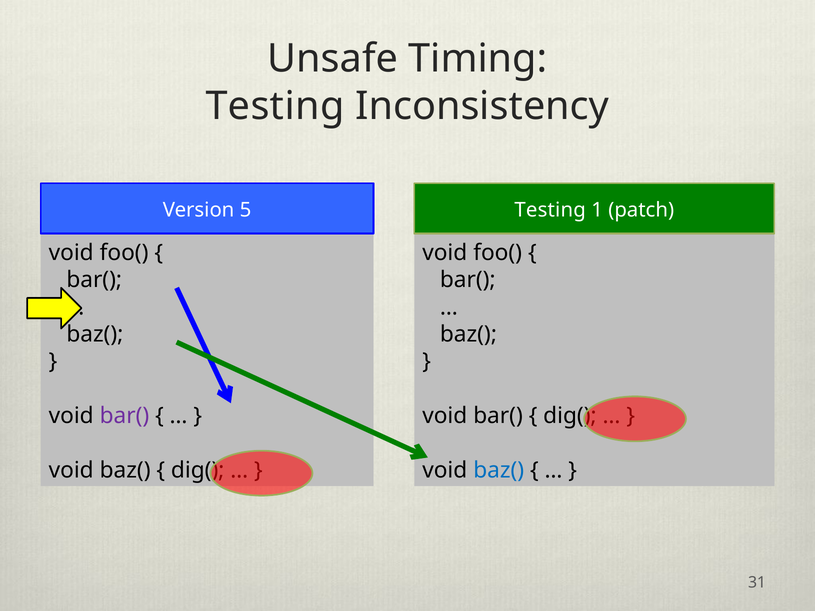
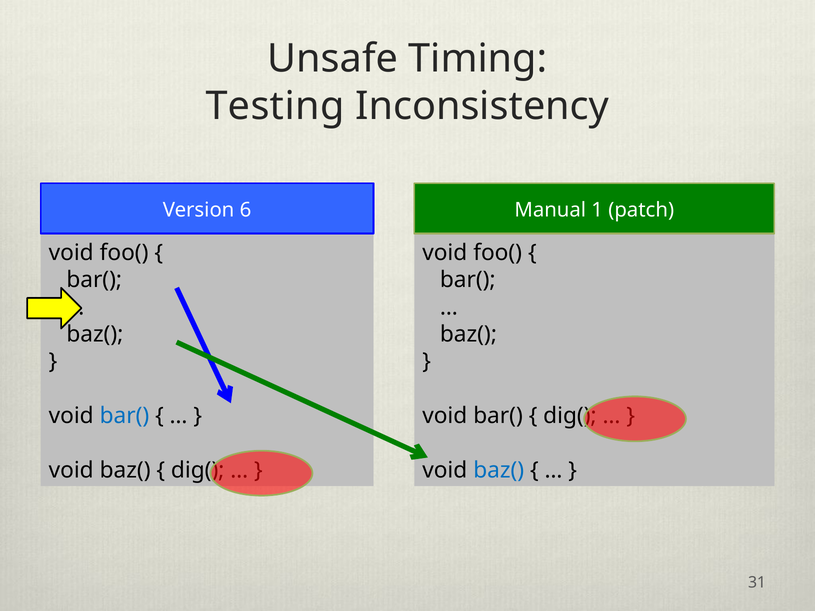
5: 5 -> 6
Testing at (550, 210): Testing -> Manual
bar( at (124, 416) colour: purple -> blue
